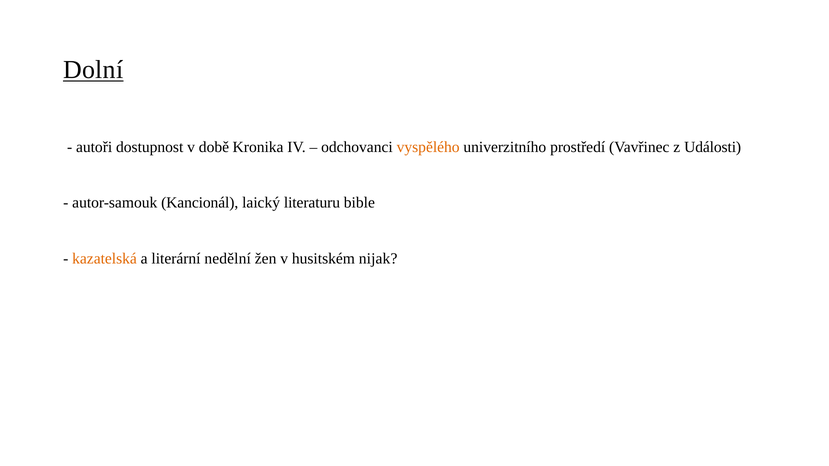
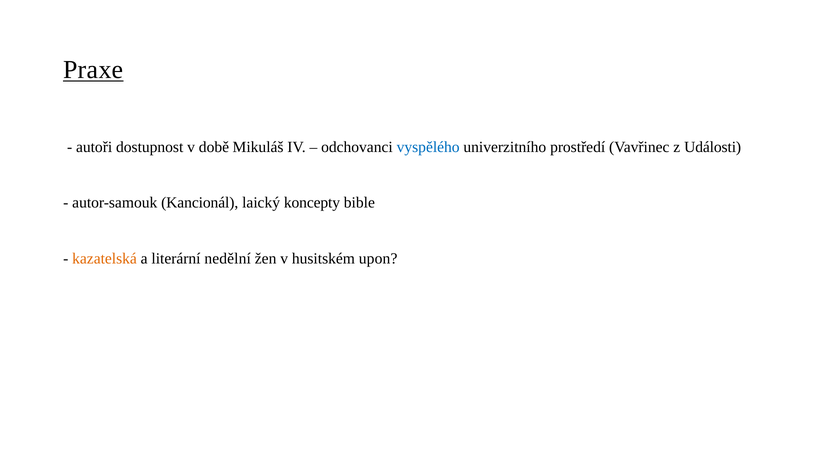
Dolní: Dolní -> Praxe
Kronika: Kronika -> Mikuláš
vyspělého colour: orange -> blue
literaturu: literaturu -> koncepty
nijak: nijak -> upon
